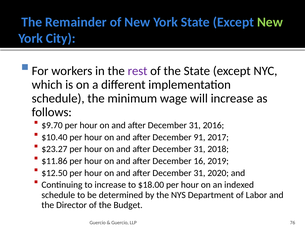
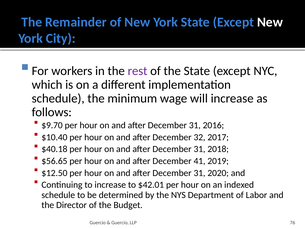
New at (270, 22) colour: light green -> white
91: 91 -> 32
$23.27: $23.27 -> $40.18
$11.86: $11.86 -> $56.65
16: 16 -> 41
$18.00: $18.00 -> $42.01
